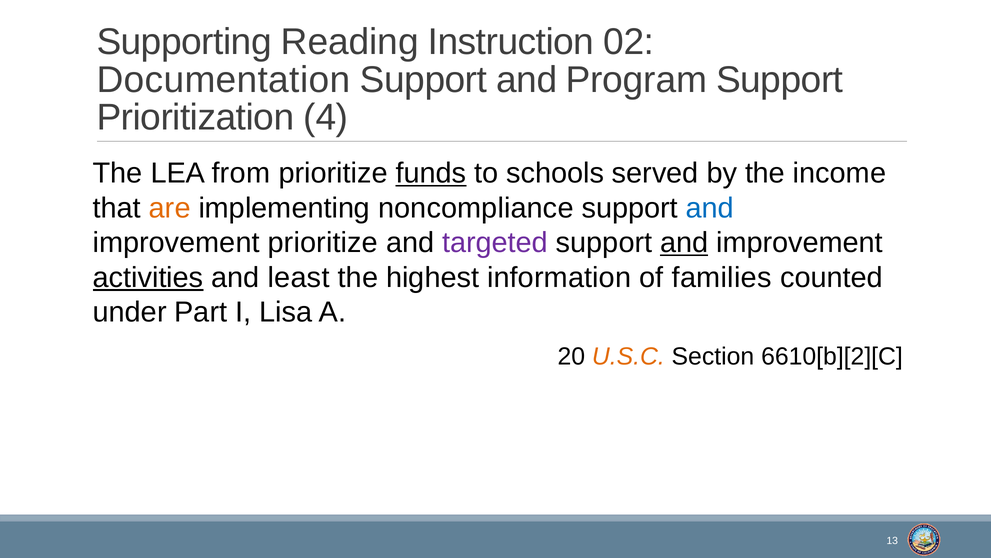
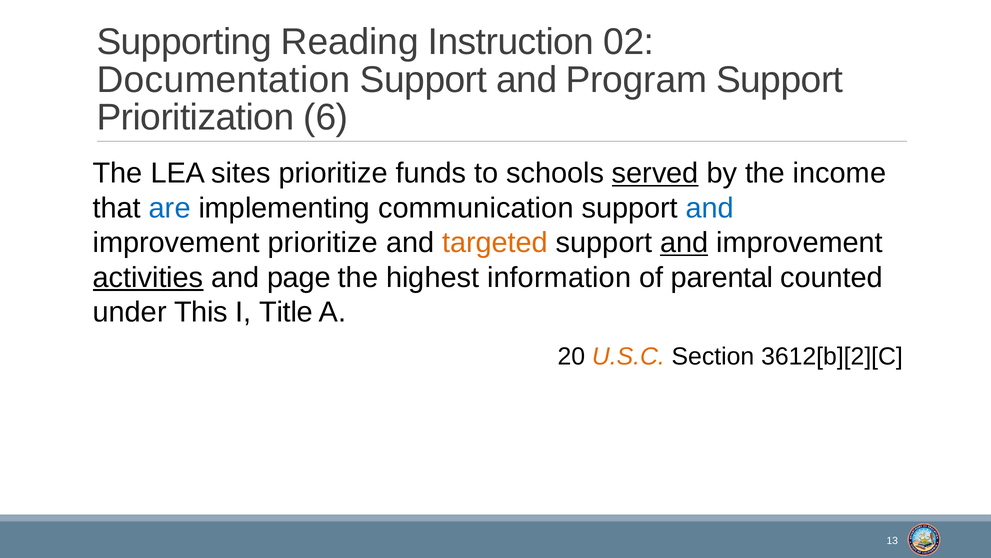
4: 4 -> 6
from: from -> sites
funds underline: present -> none
served underline: none -> present
are colour: orange -> blue
noncompliance: noncompliance -> communication
targeted colour: purple -> orange
least: least -> page
families: families -> parental
Part: Part -> This
Lisa: Lisa -> Title
6610[b][2][C: 6610[b][2][C -> 3612[b][2][C
